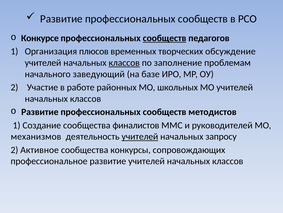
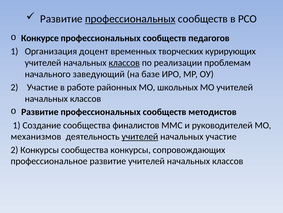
профессиональных at (130, 19) underline: none -> present
сообществ at (165, 38) underline: present -> none
плюсов: плюсов -> доцент
обсуждение: обсуждение -> курирующих
заполнение: заполнение -> реализации
начальных запросу: запросу -> участие
2 Активное: Активное -> Конкурсы
